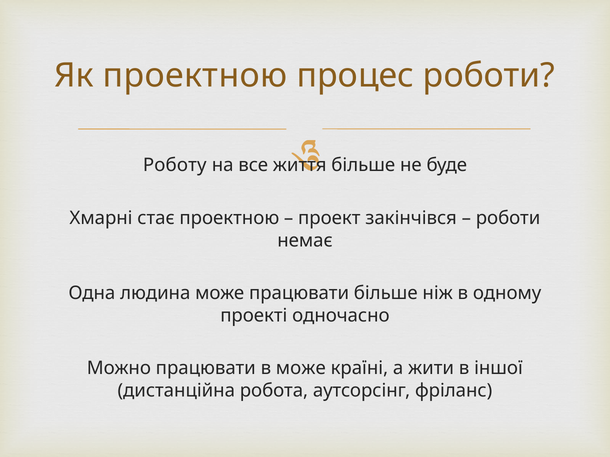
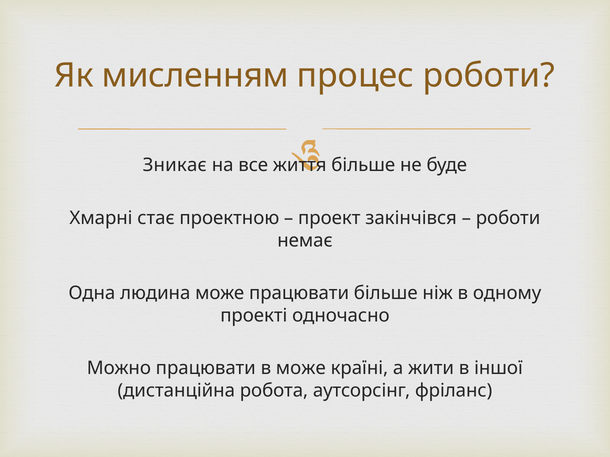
Як проектною: проектною -> мисленням
Роботу: Роботу -> Зникає
